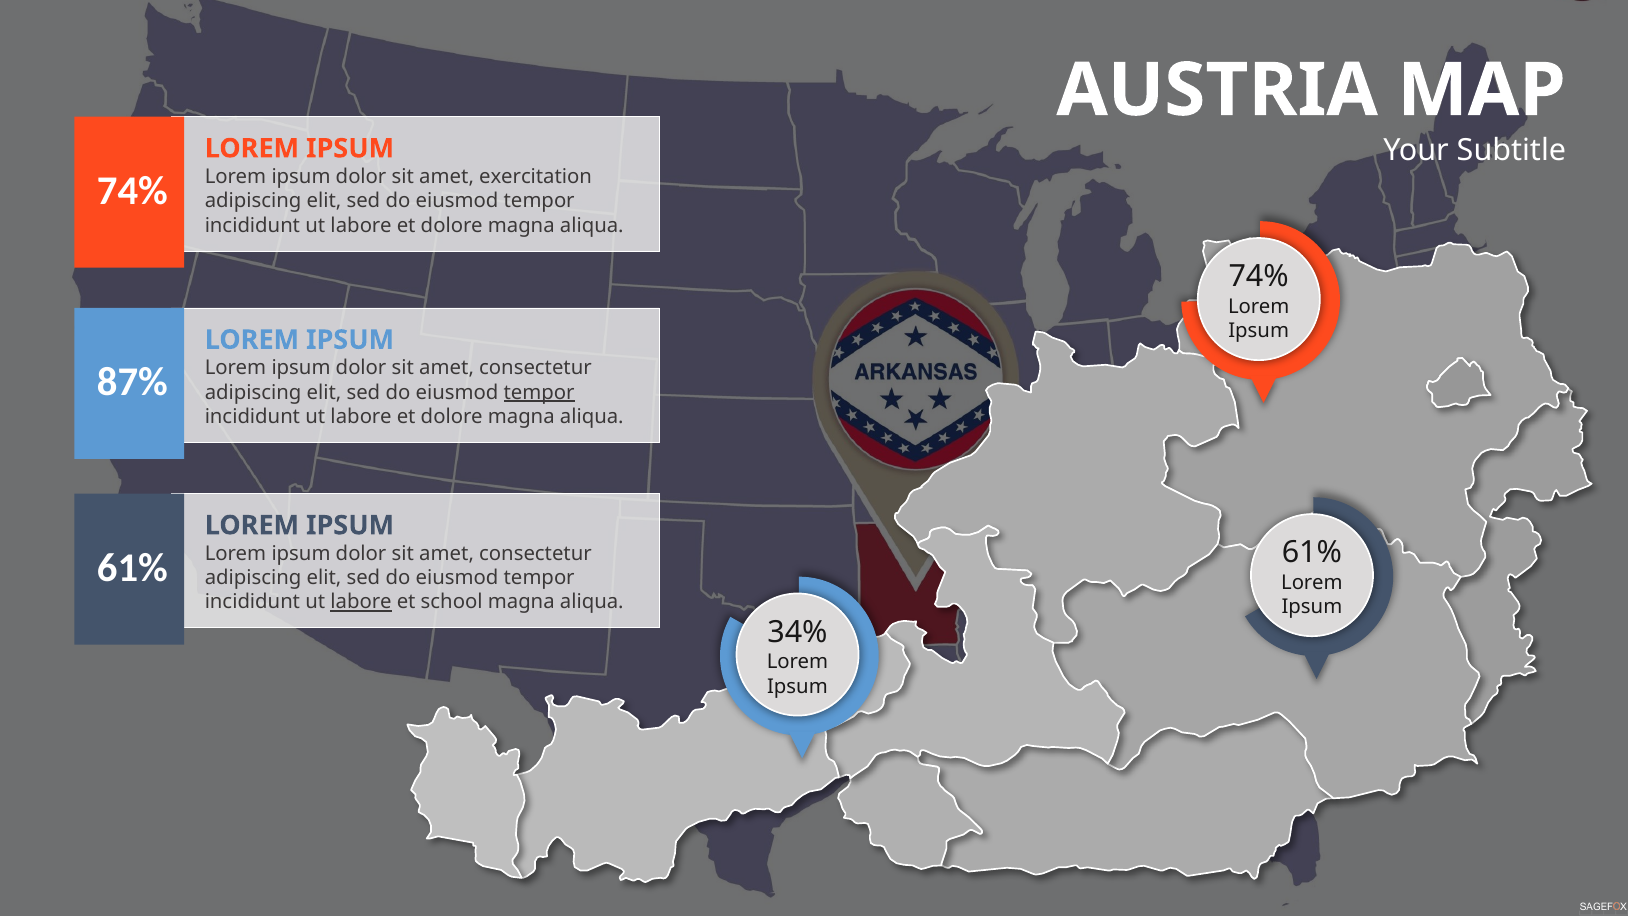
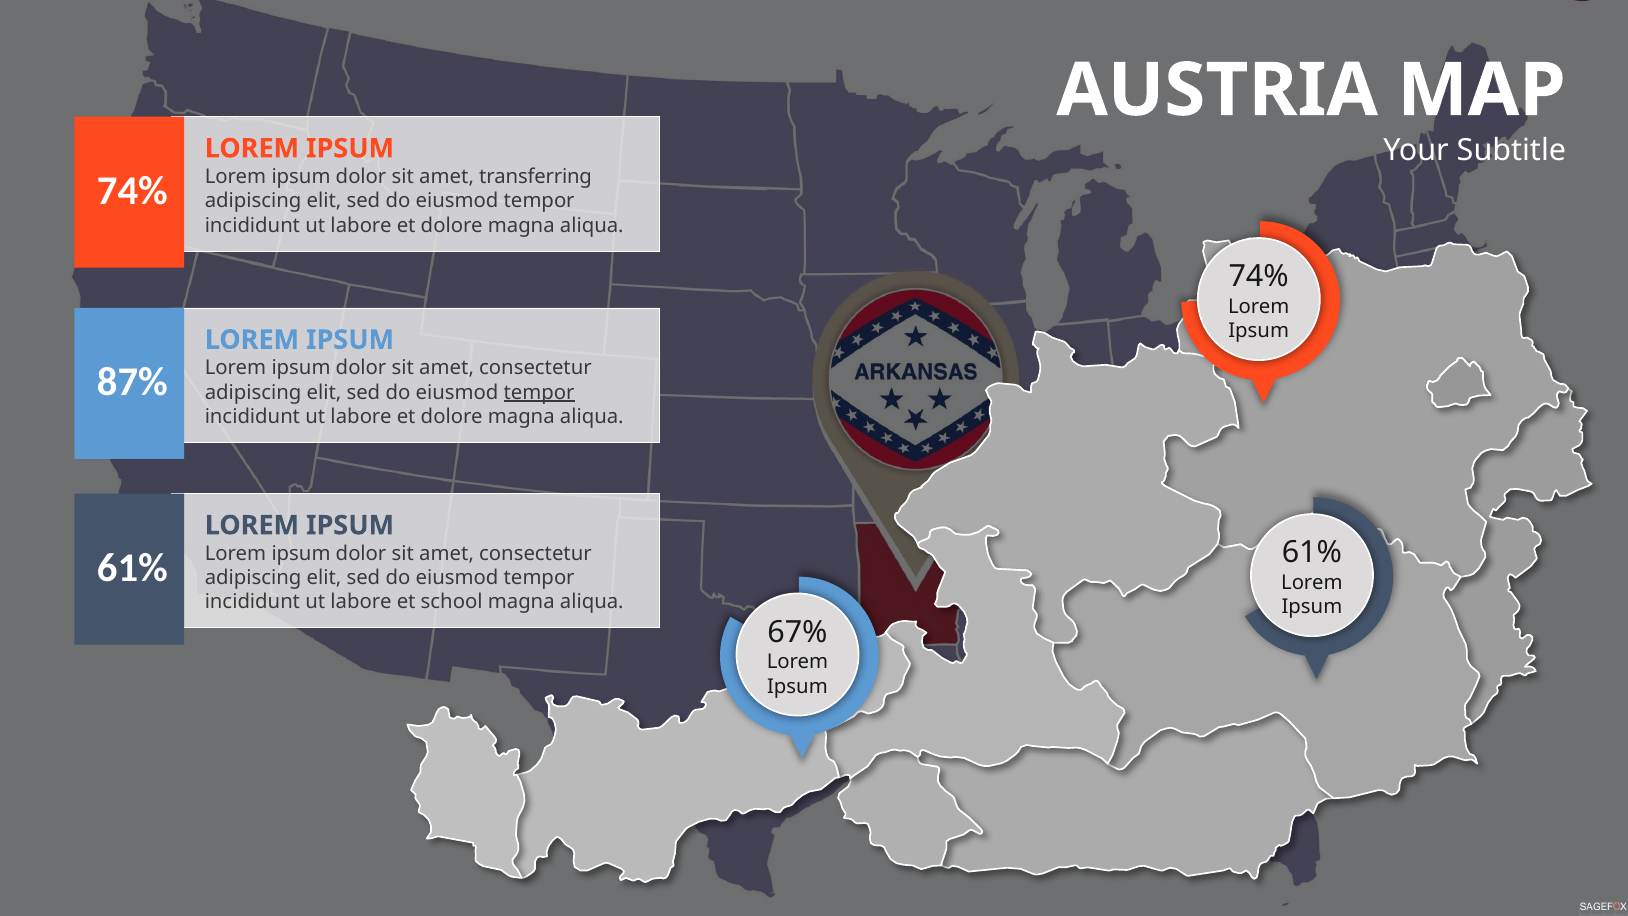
exercitation: exercitation -> transferring
labore at (361, 602) underline: present -> none
34%: 34% -> 67%
